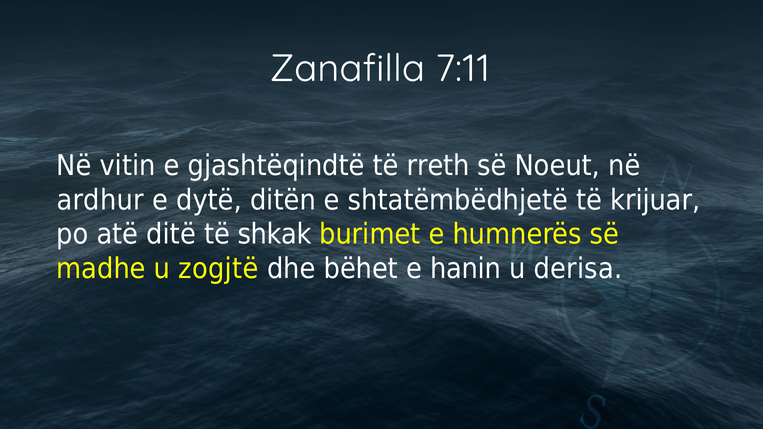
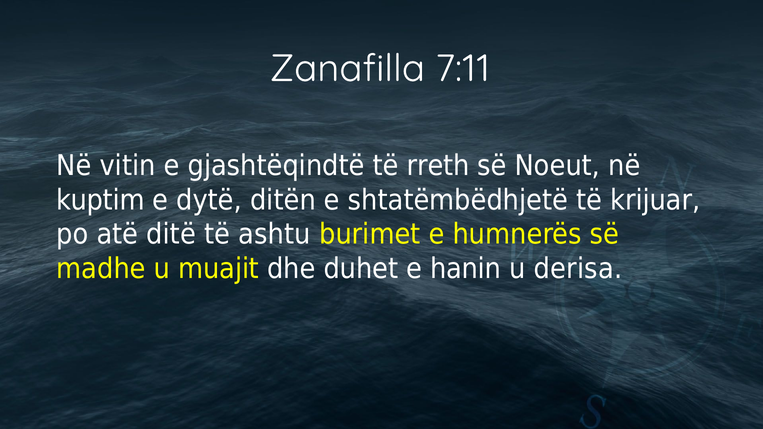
ardhur: ardhur -> kuptim
shkak: shkak -> ashtu
zogjtë: zogjtë -> muajit
bëhet: bëhet -> duhet
